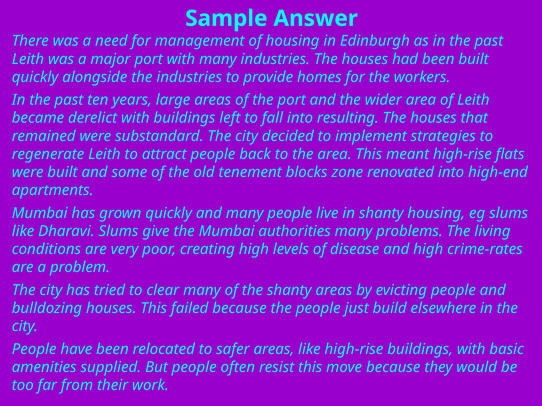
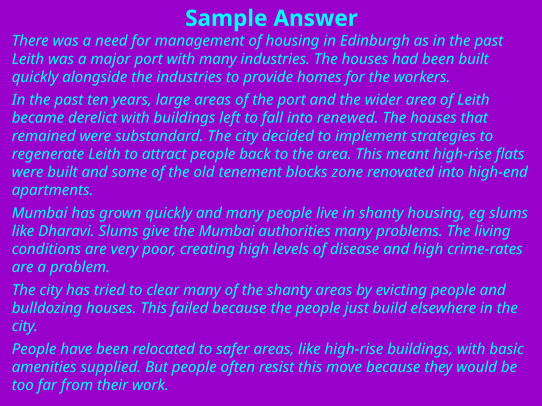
resulting: resulting -> renewed
